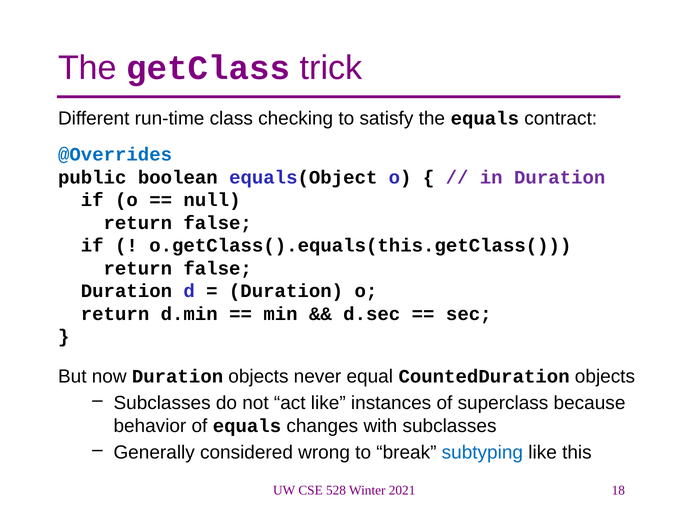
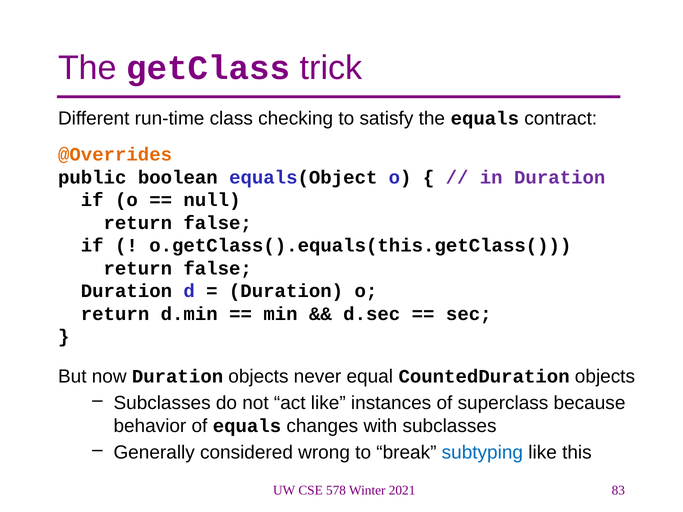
@Overrides colour: blue -> orange
528: 528 -> 578
18: 18 -> 83
